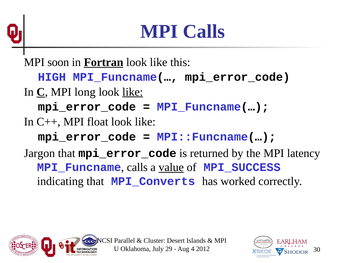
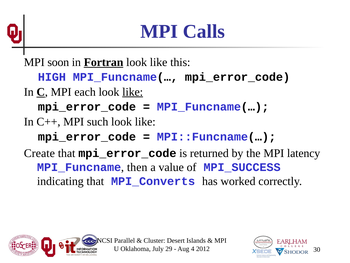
long: long -> each
float: float -> such
Jargon: Jargon -> Create
calls at (137, 167): calls -> then
value underline: present -> none
